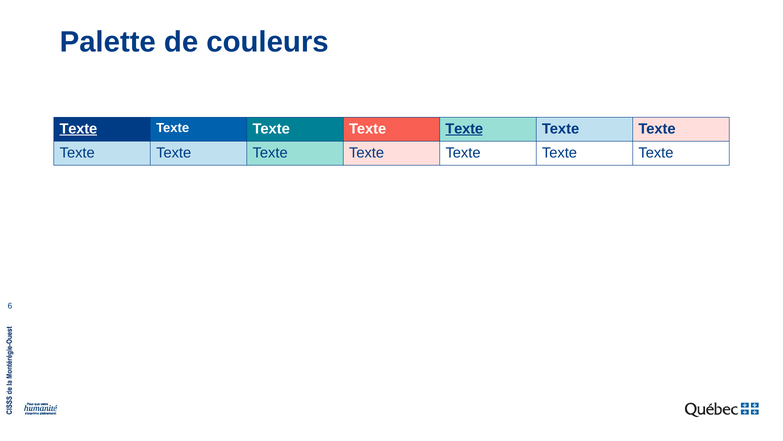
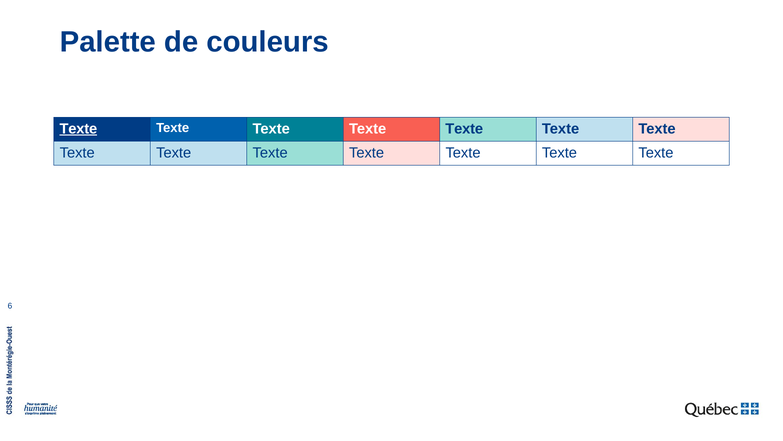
Texte at (464, 129) underline: present -> none
